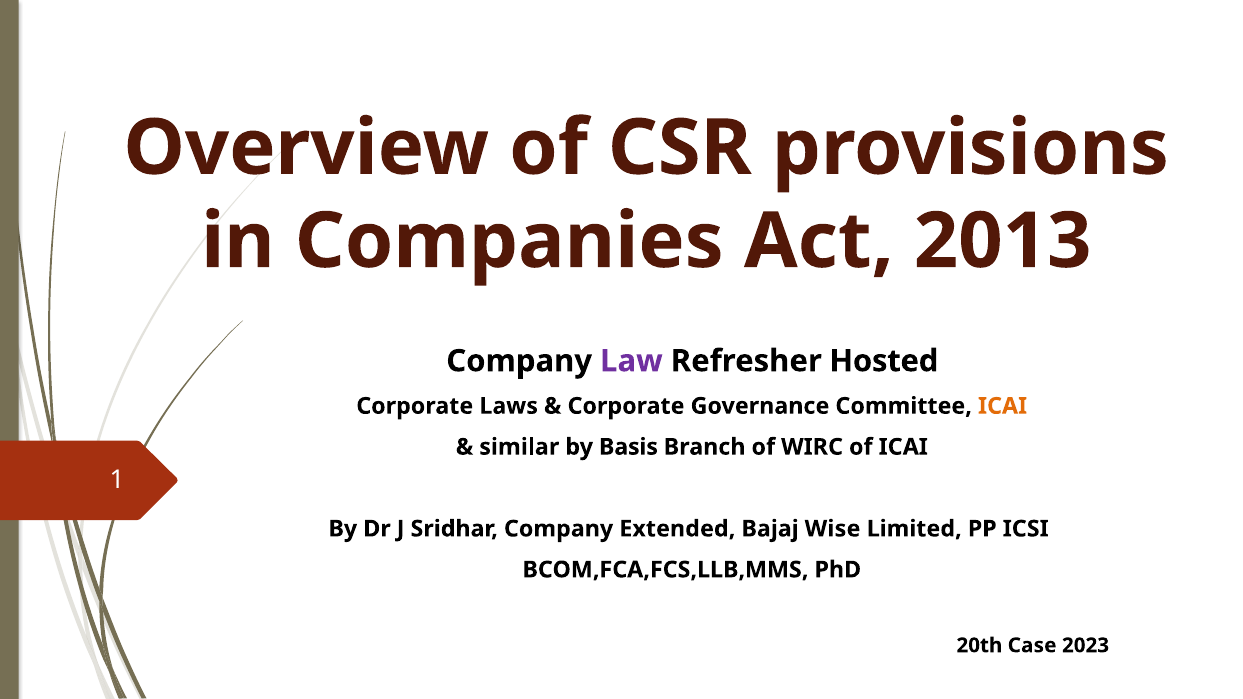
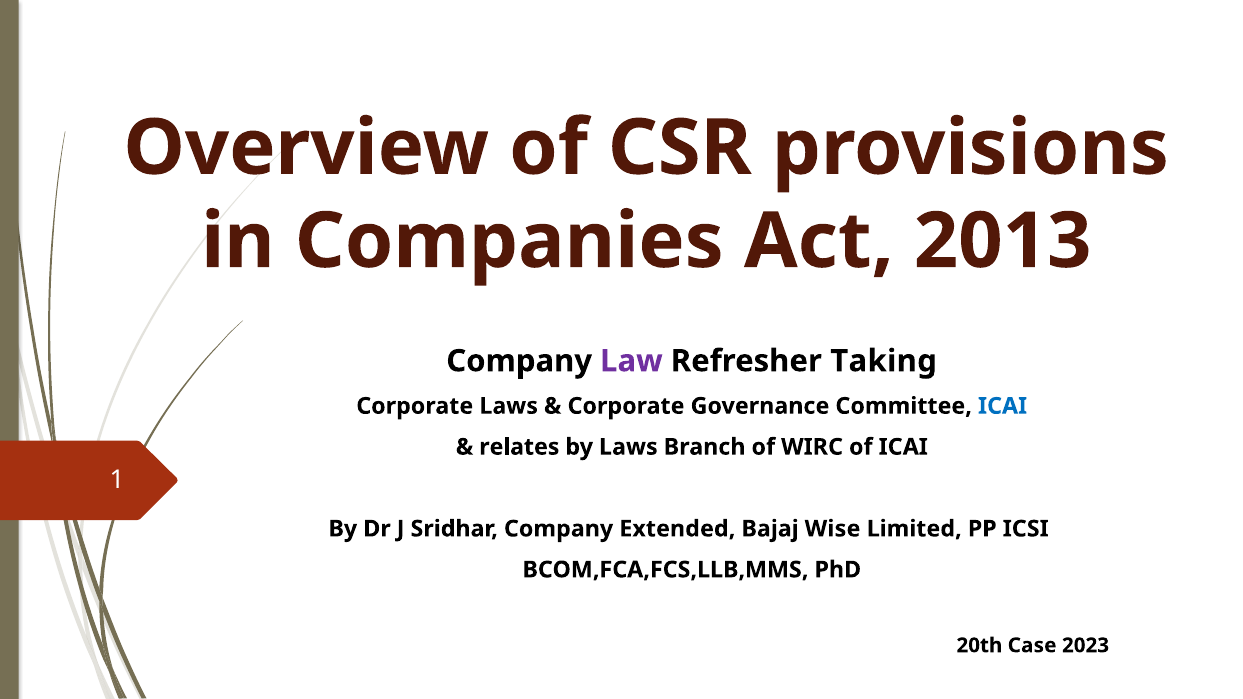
Hosted: Hosted -> Taking
ICAI at (1003, 406) colour: orange -> blue
similar: similar -> relates
by Basis: Basis -> Laws
